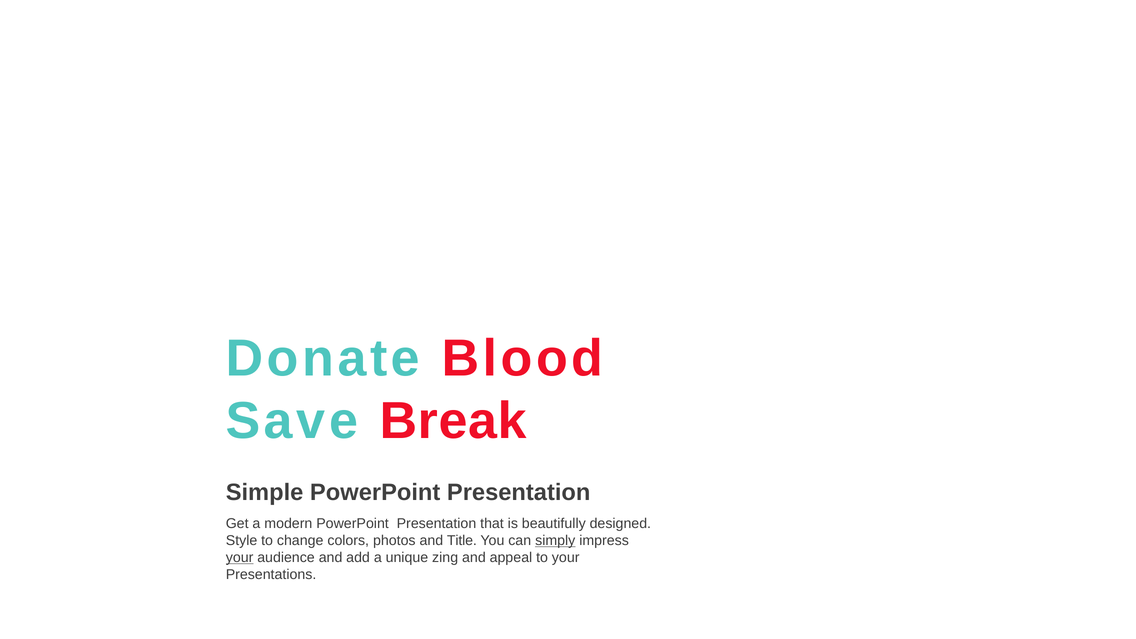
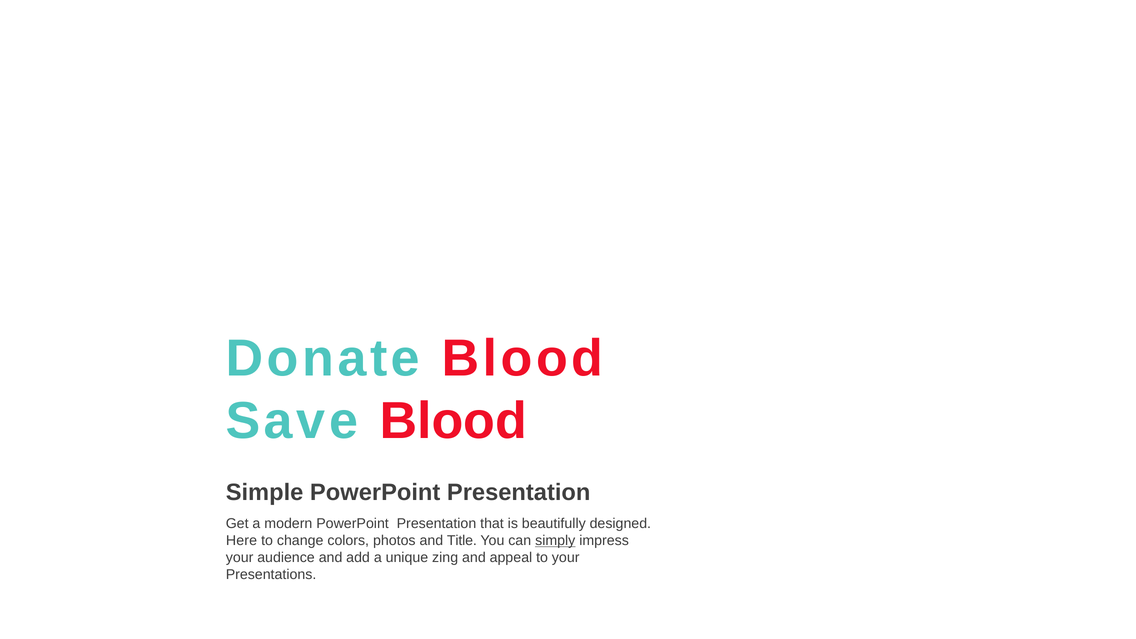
Save Break: Break -> Blood
Style: Style -> Here
your at (240, 558) underline: present -> none
